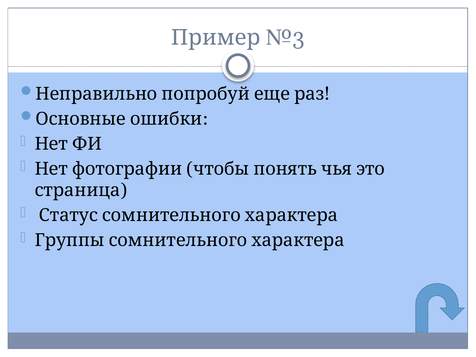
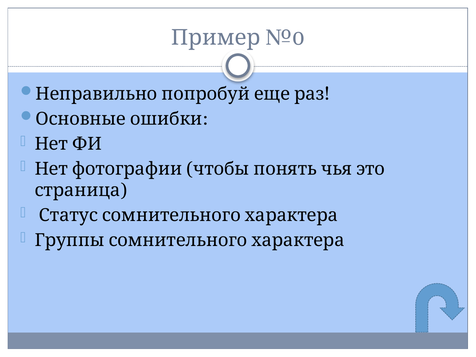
№3: №3 -> №0
